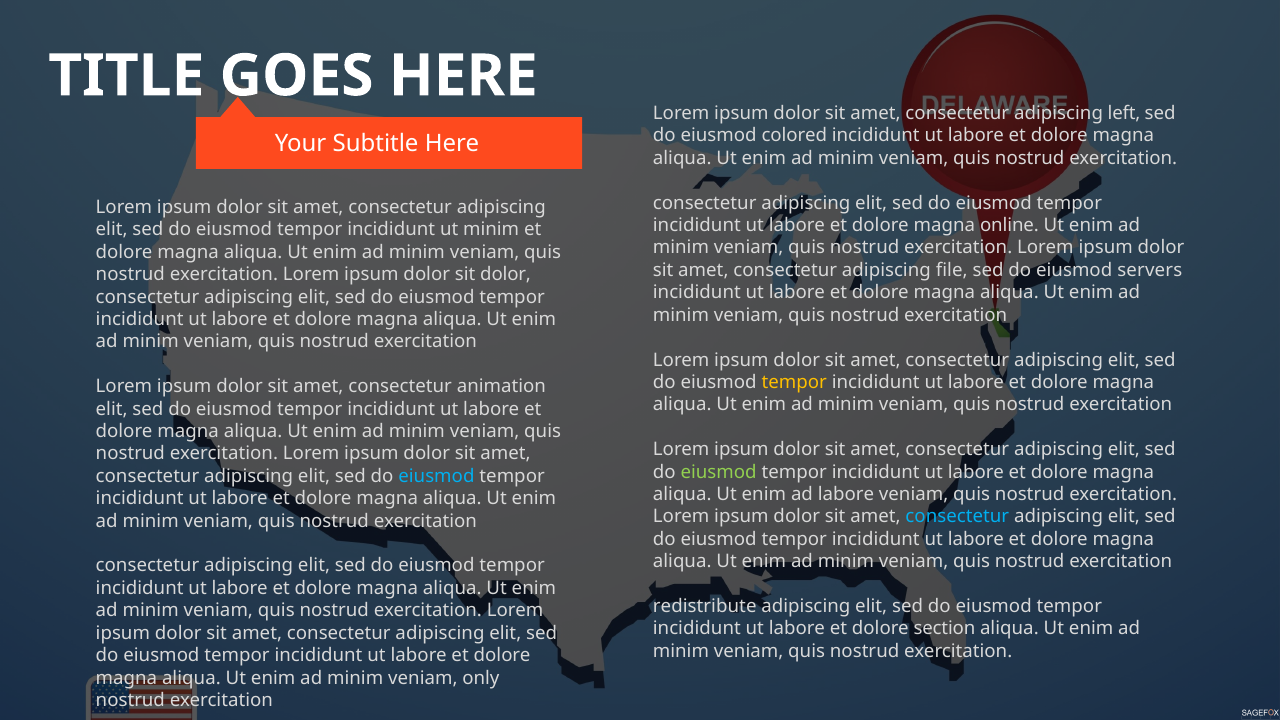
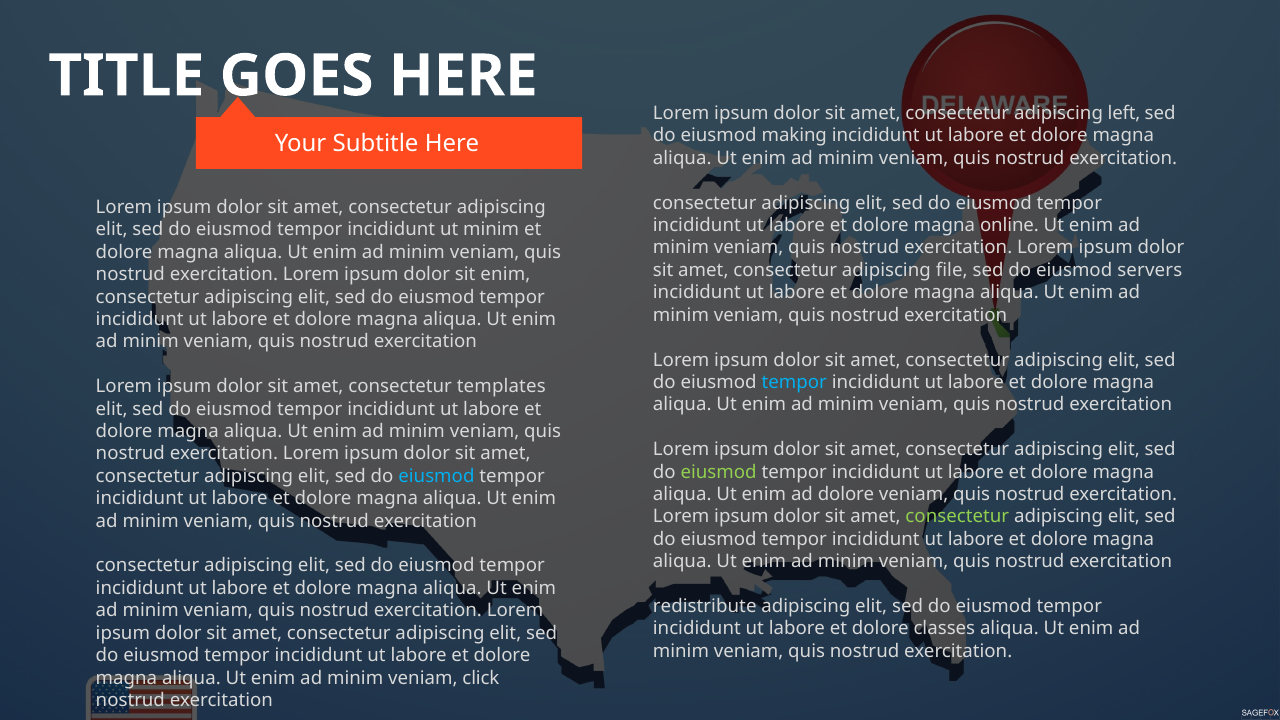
colored: colored -> making
sit dolor: dolor -> enim
tempor at (794, 382) colour: yellow -> light blue
animation: animation -> templates
ad labore: labore -> dolore
consectetur at (957, 517) colour: light blue -> light green
section: section -> classes
only: only -> click
